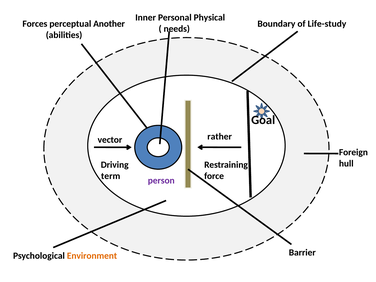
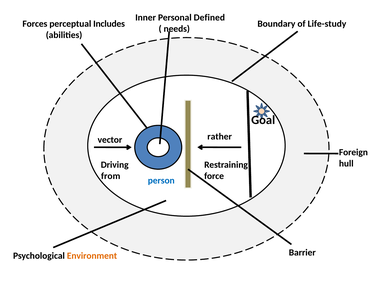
Physical: Physical -> Defined
Another: Another -> Includes
term: term -> from
person colour: purple -> blue
